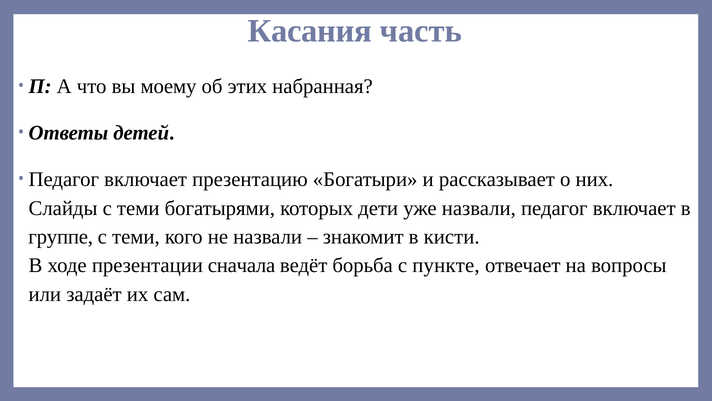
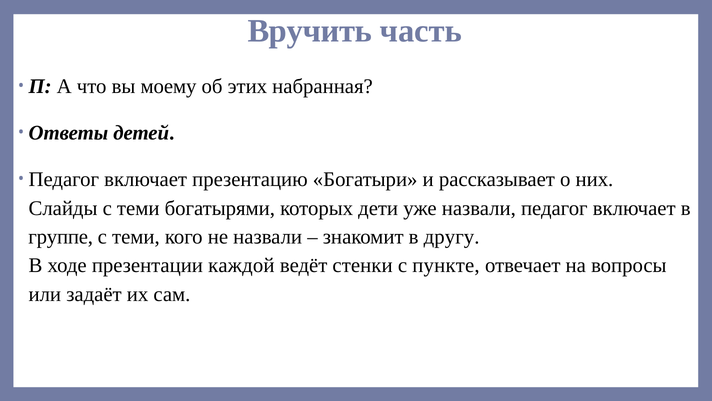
Касания: Касания -> Вручить
кисти: кисти -> другу
сначала: сначала -> каждой
борьба: борьба -> стенки
